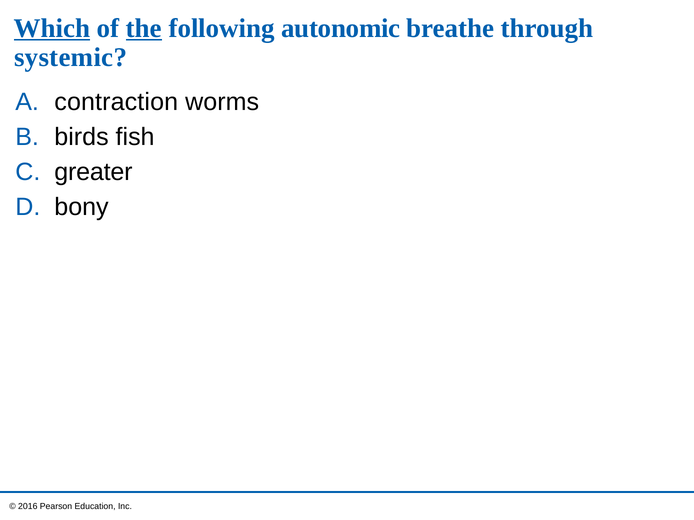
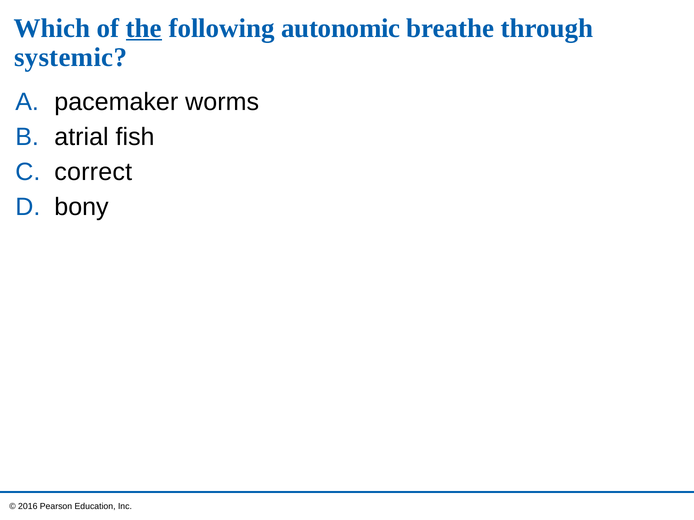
Which underline: present -> none
contraction: contraction -> pacemaker
birds: birds -> atrial
greater: greater -> correct
